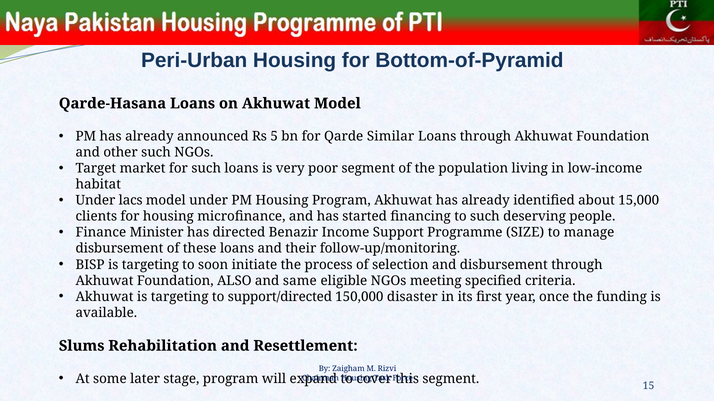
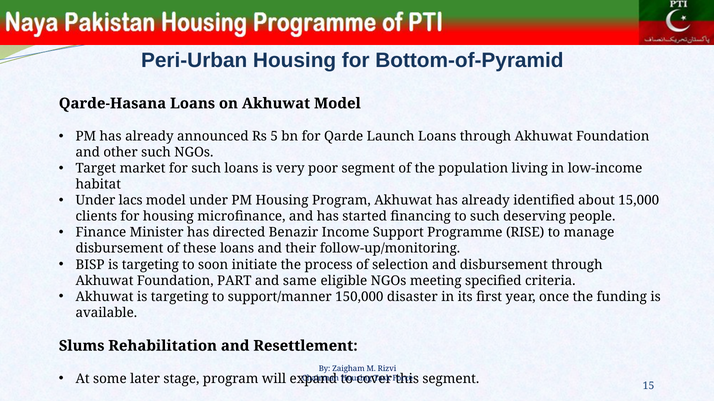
Similar: Similar -> Launch
SIZE: SIZE -> RISE
ALSO: ALSO -> PART
support/directed: support/directed -> support/manner
